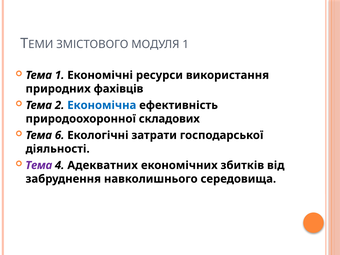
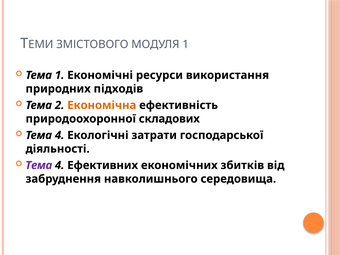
фахівців: фахівців -> підходів
Економічна colour: blue -> orange
6 at (60, 135): 6 -> 4
Адекватних: Адекватних -> Ефективних
